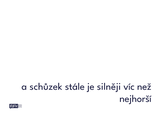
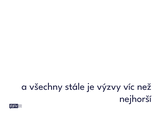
schůzek: schůzek -> všechny
silněji: silněji -> výzvy
